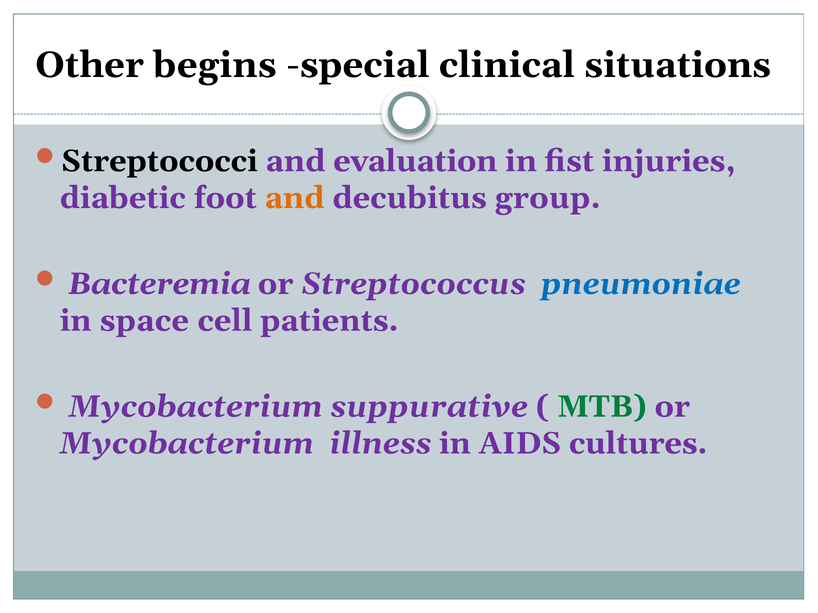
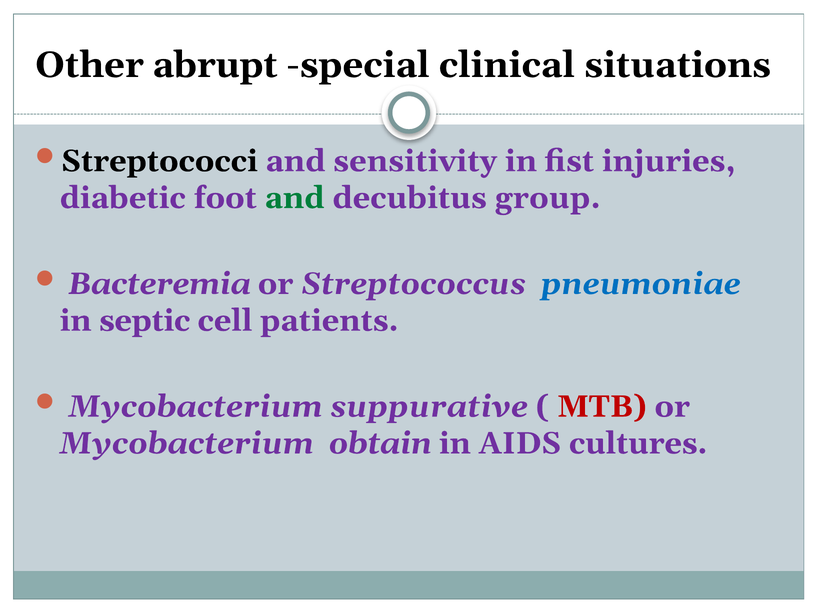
begins: begins -> abrupt
evaluation: evaluation -> sensitivity
and at (295, 198) colour: orange -> green
space: space -> septic
MTB colour: green -> red
illness: illness -> obtain
